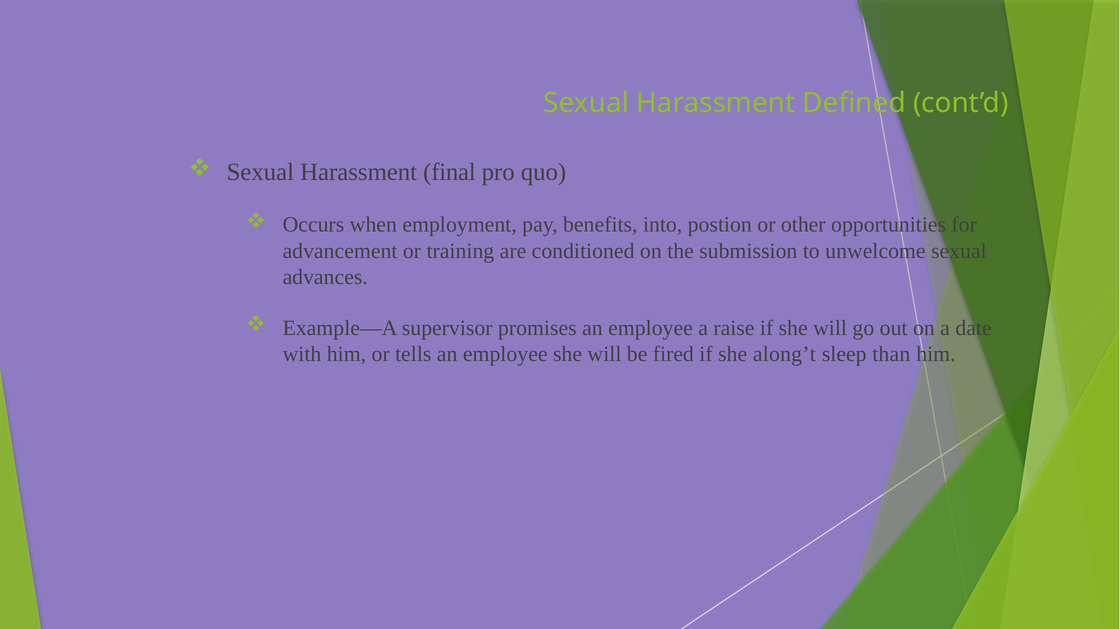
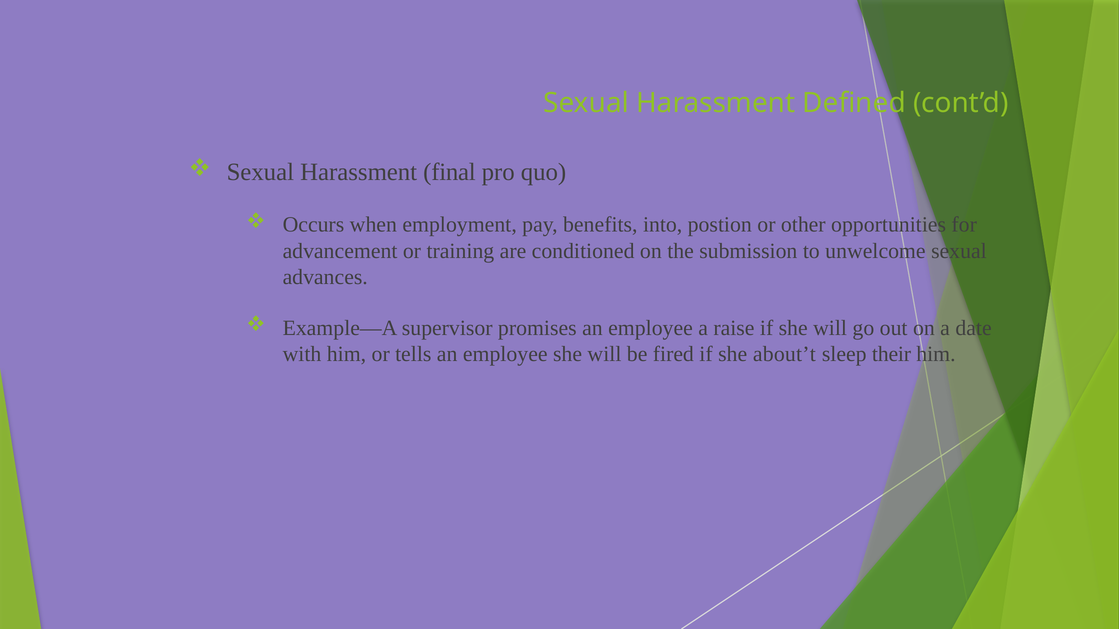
along’t: along’t -> about’t
than: than -> their
